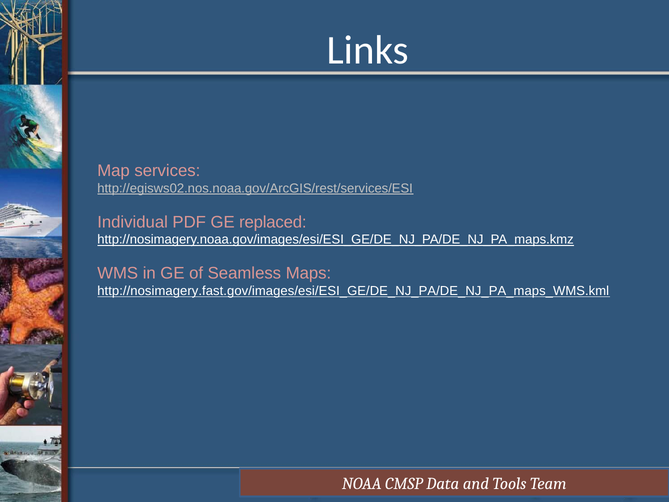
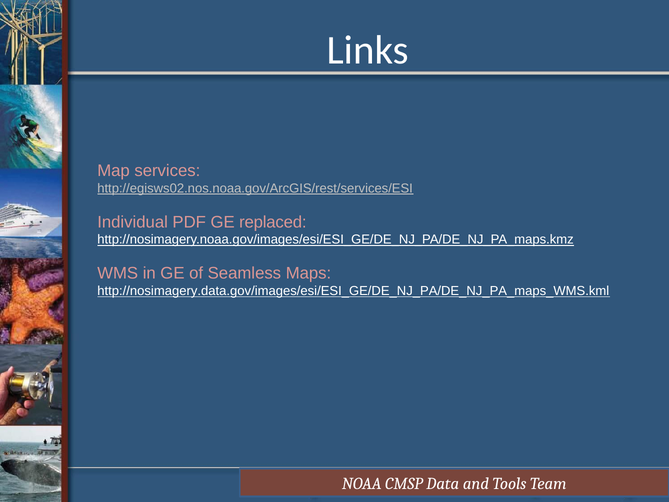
http://nosimagery.fast.gov/images/esi/ESI_GE/DE_NJ_PA/DE_NJ_PA_maps_WMS.kml: http://nosimagery.fast.gov/images/esi/ESI_GE/DE_NJ_PA/DE_NJ_PA_maps_WMS.kml -> http://nosimagery.data.gov/images/esi/ESI_GE/DE_NJ_PA/DE_NJ_PA_maps_WMS.kml
